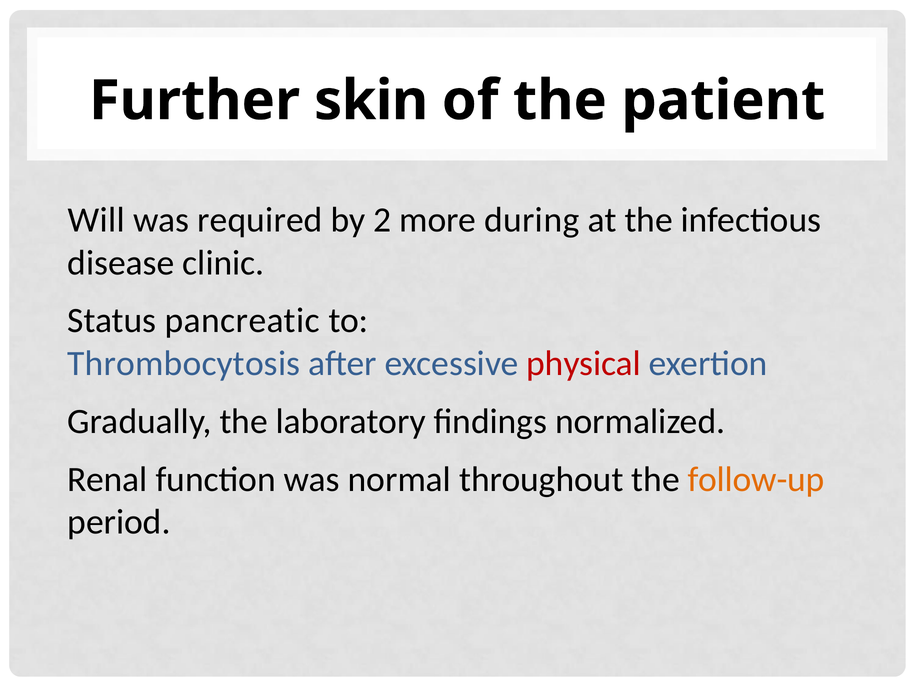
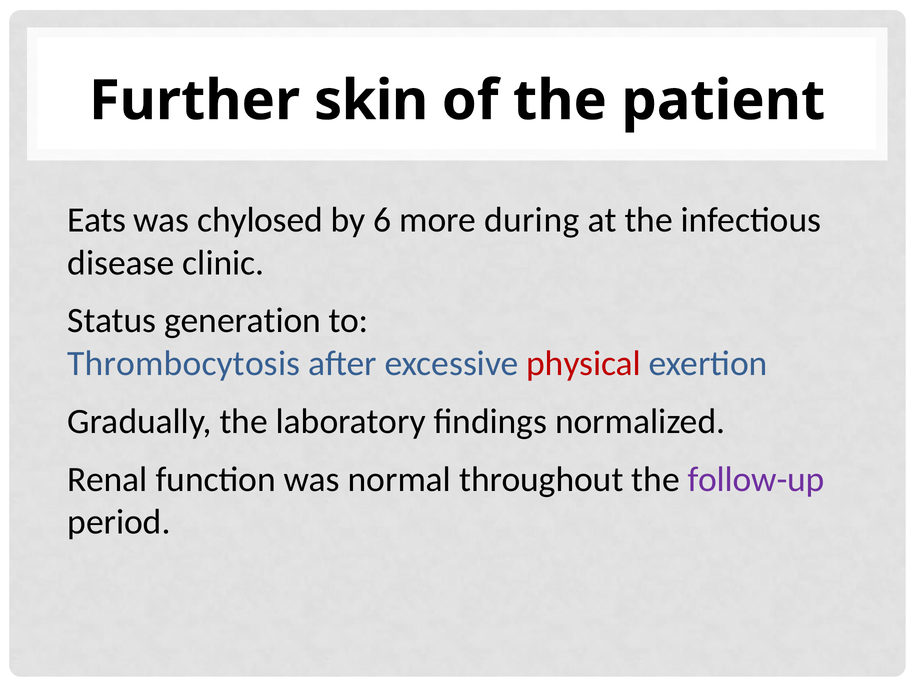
Will: Will -> Eats
required: required -> chylosed
2: 2 -> 6
pancreatic: pancreatic -> generation
follow-up colour: orange -> purple
